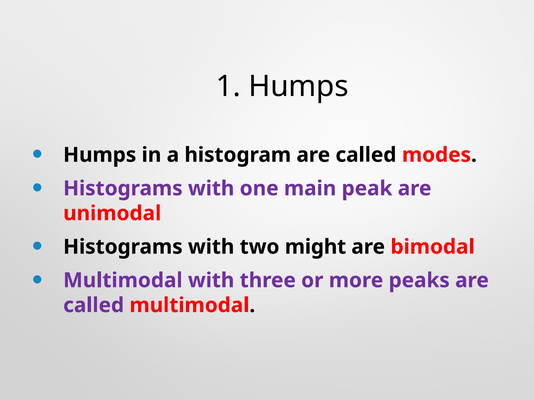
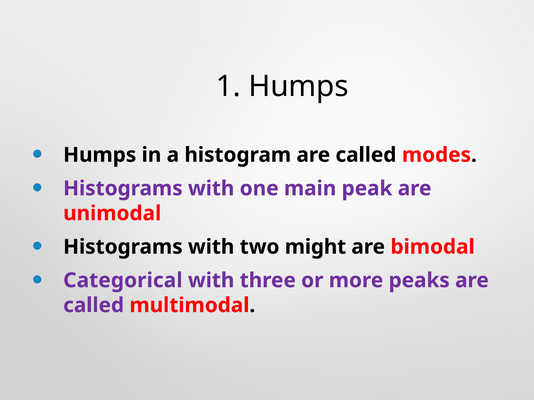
Multimodal at (123, 281): Multimodal -> Categorical
